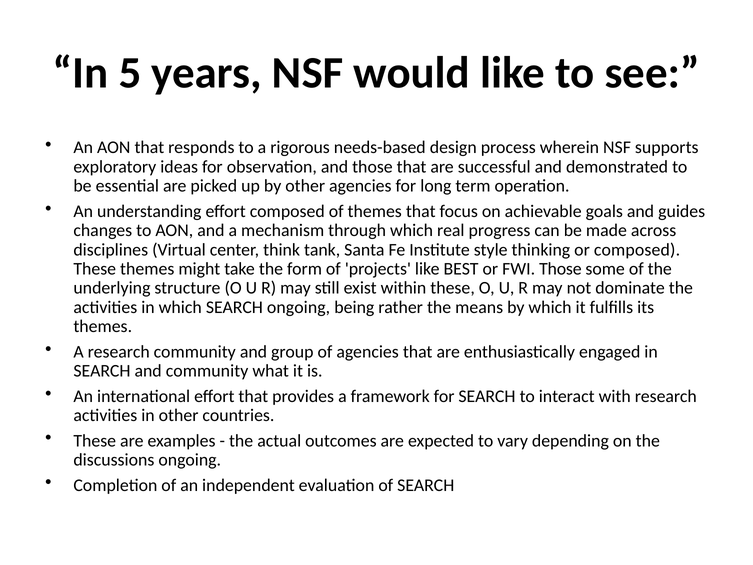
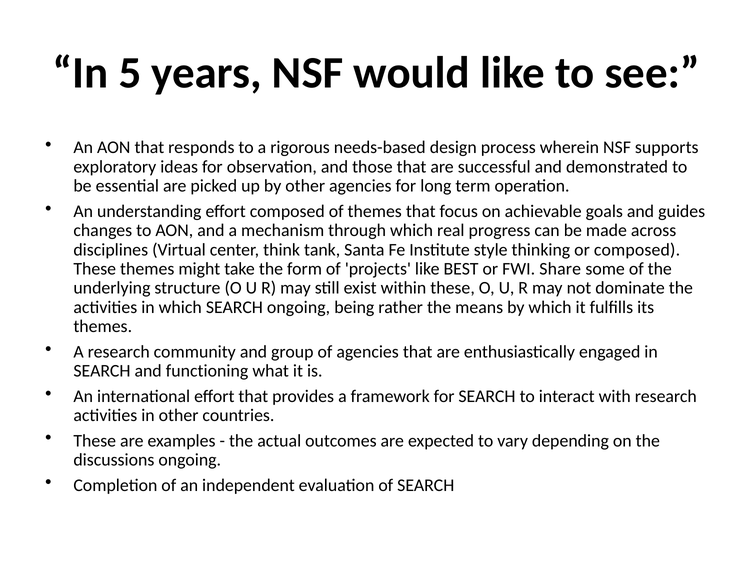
FWI Those: Those -> Share
and community: community -> functioning
